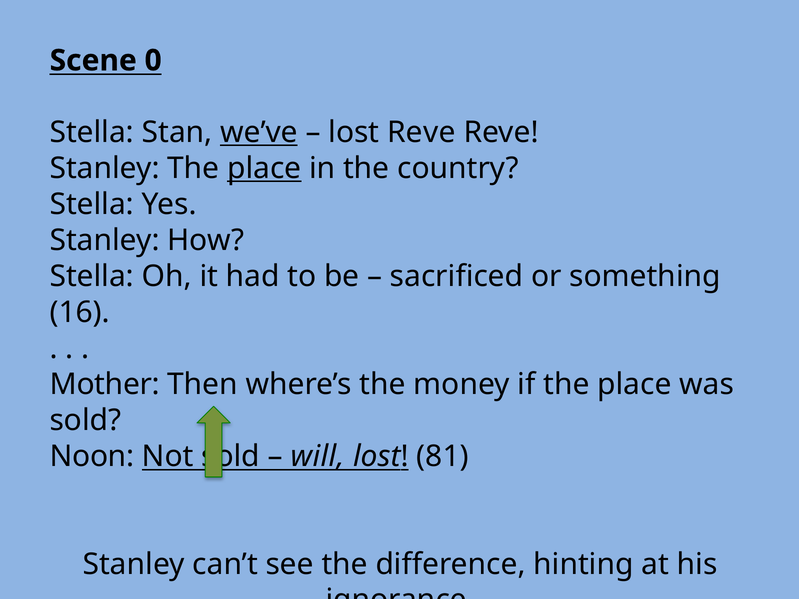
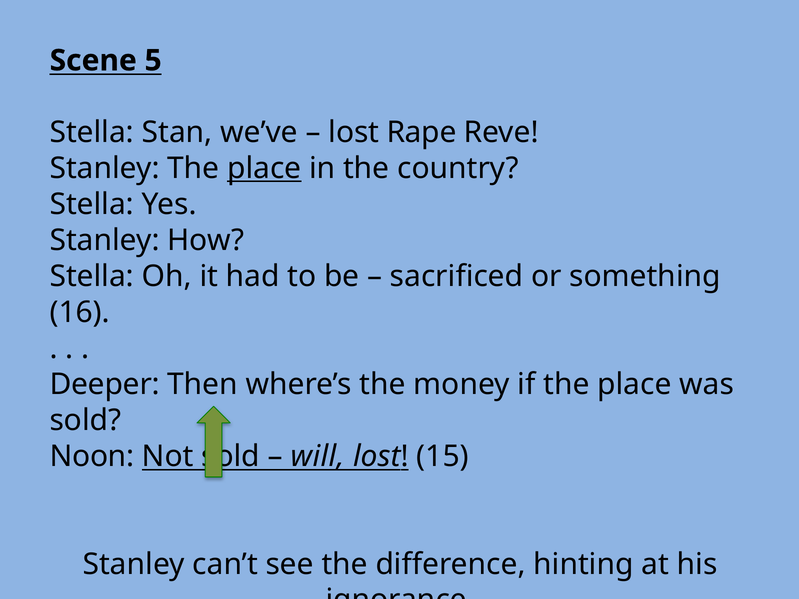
0: 0 -> 5
we’ve underline: present -> none
lost Reve: Reve -> Rape
Mother: Mother -> Deeper
81: 81 -> 15
